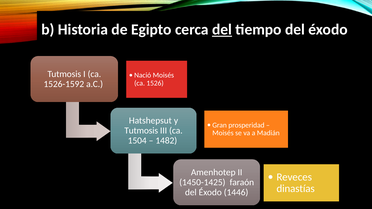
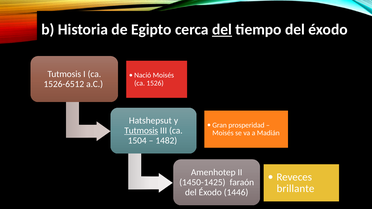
1526-1592: 1526-1592 -> 1526-6512
Tutmosis at (141, 131) underline: none -> present
dinastías: dinastías -> brillante
